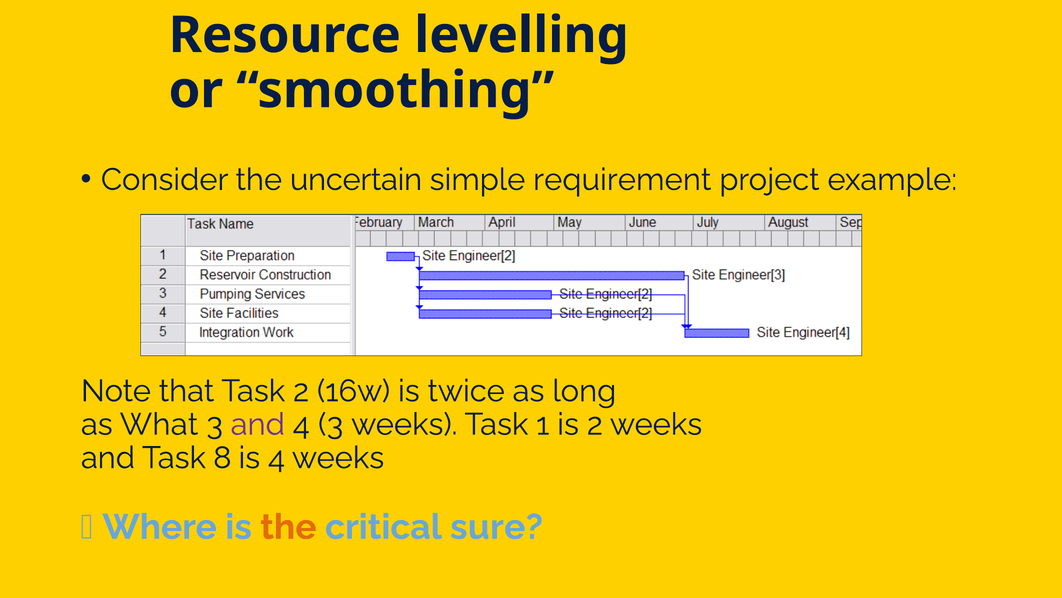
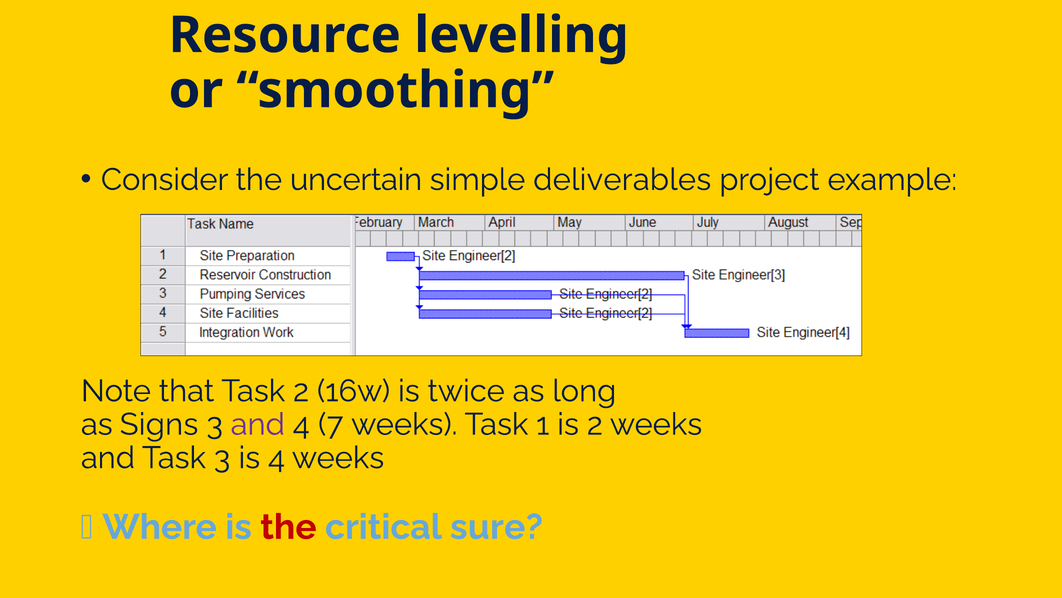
requirement: requirement -> deliverables
What: What -> Signs
4 3: 3 -> 7
Task 8: 8 -> 3
the at (288, 527) colour: orange -> red
